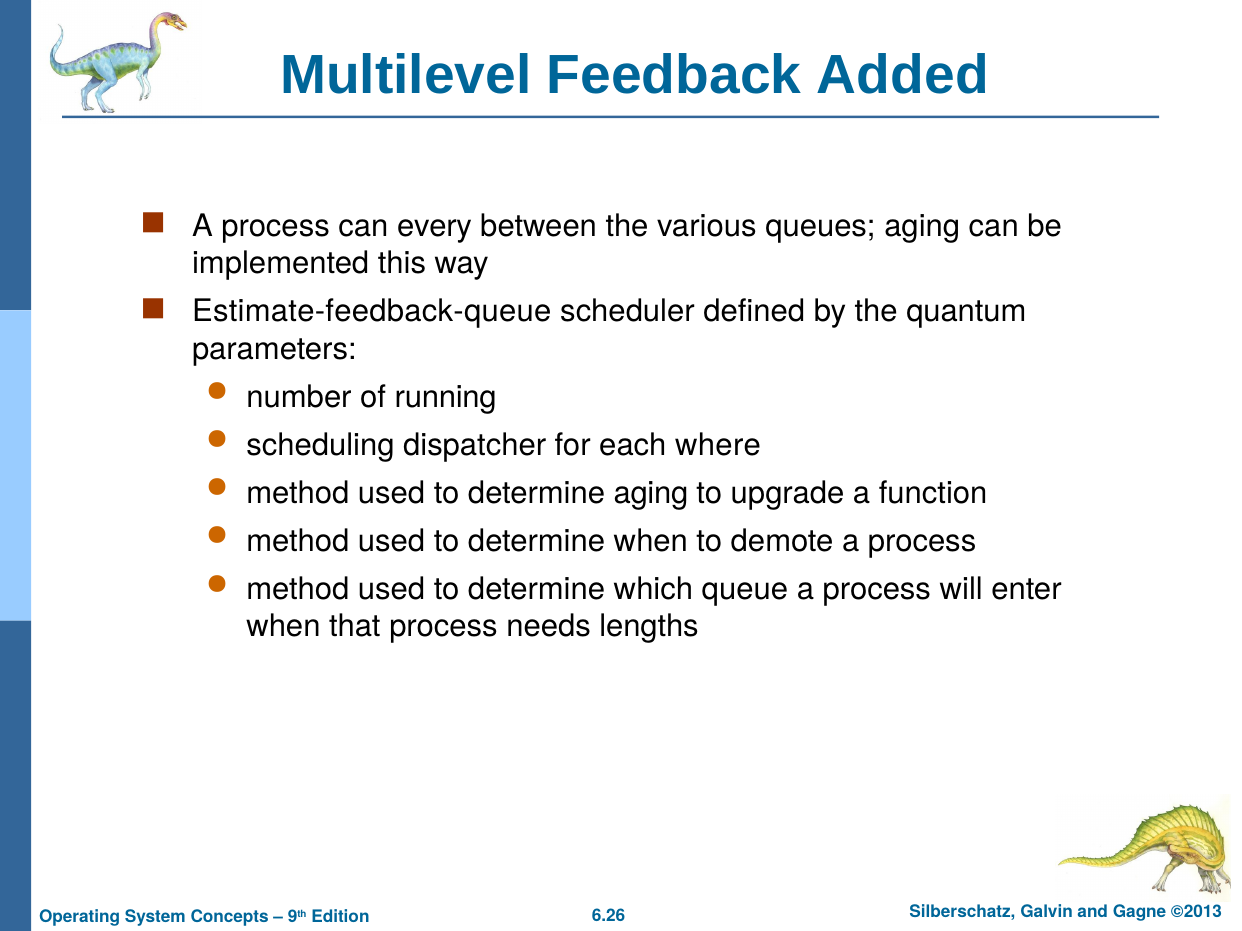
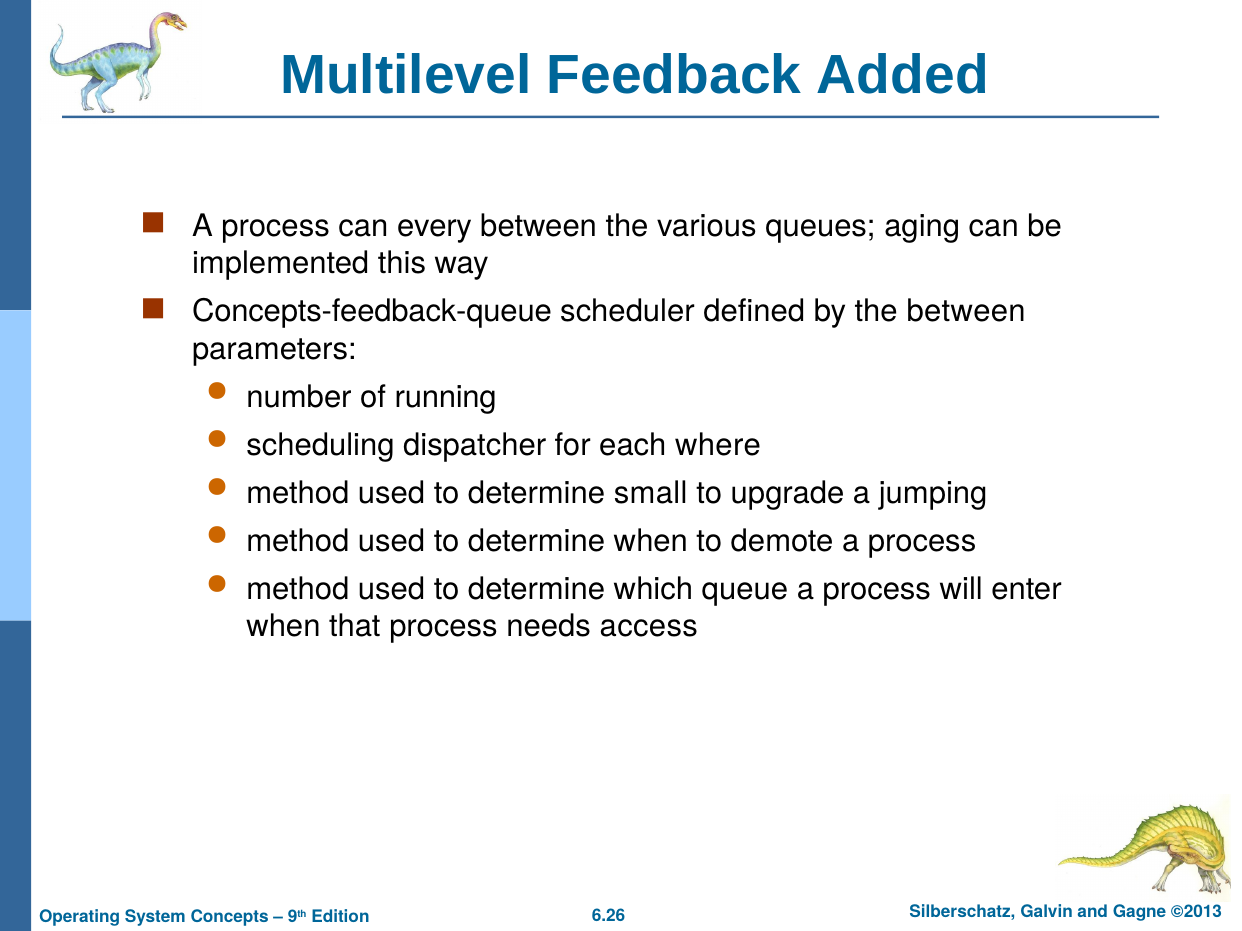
Estimate-feedback-queue: Estimate-feedback-queue -> Concepts-feedback-queue
the quantum: quantum -> between
determine aging: aging -> small
function: function -> jumping
lengths: lengths -> access
